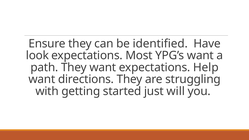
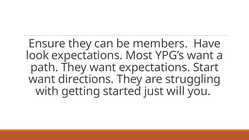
identified: identified -> members
Help: Help -> Start
